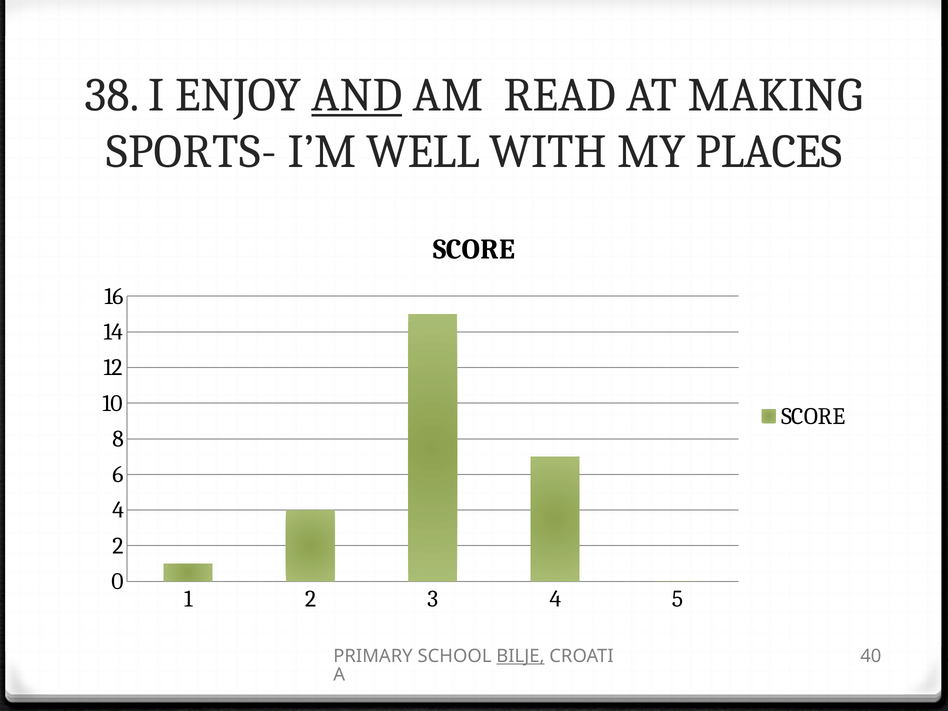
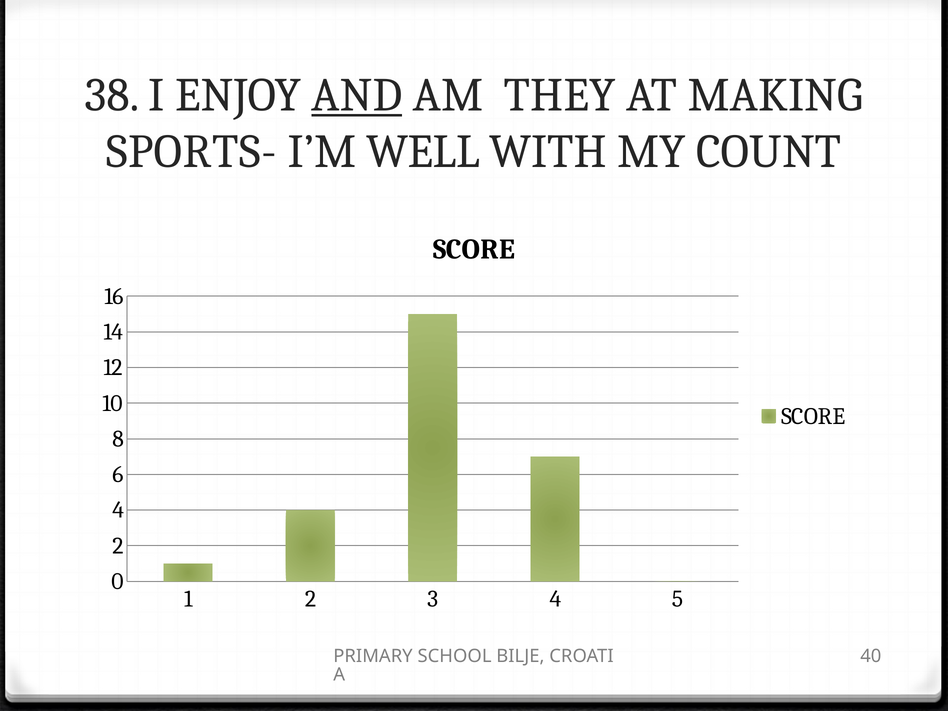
READ: READ -> THEY
PLACES: PLACES -> COUNT
BILJE underline: present -> none
